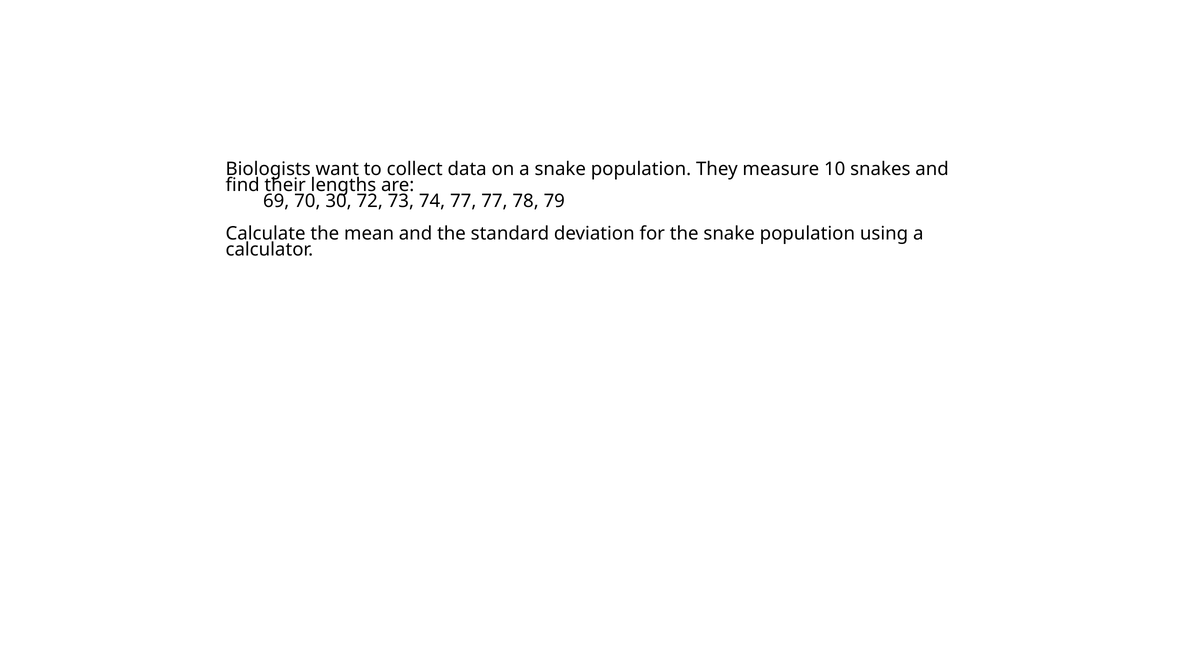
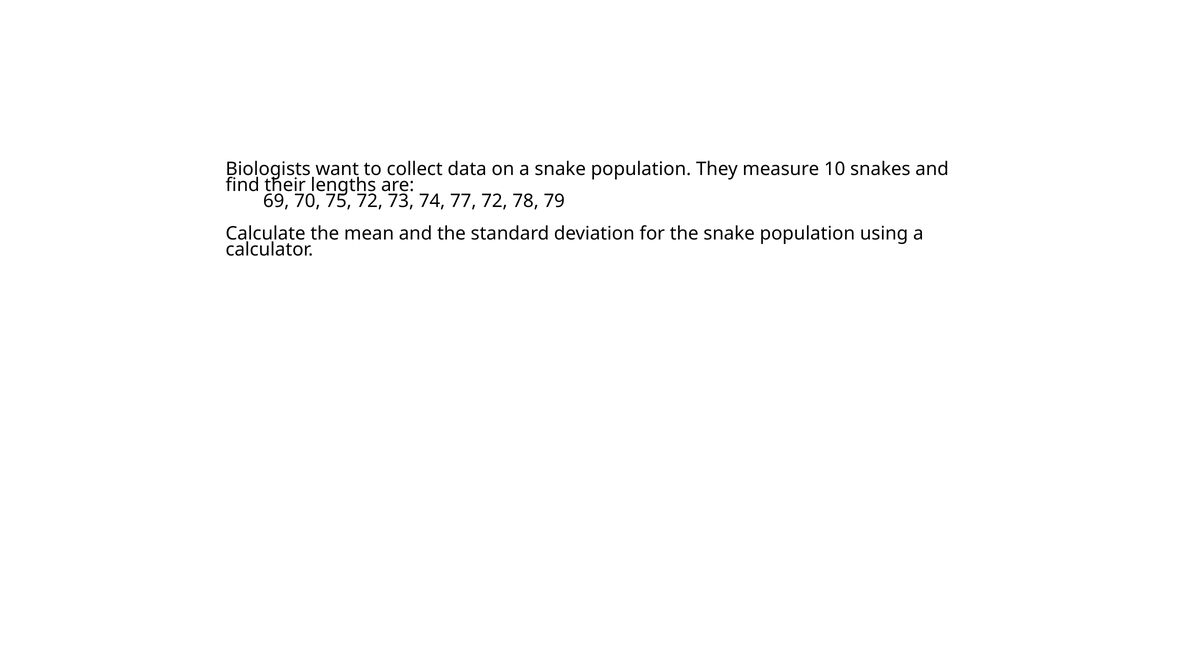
30: 30 -> 75
77 77: 77 -> 72
